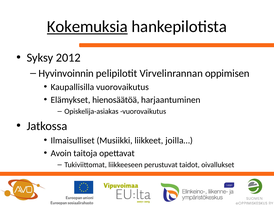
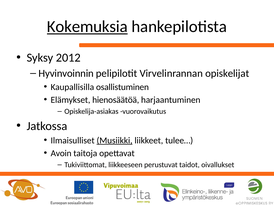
oppimisen: oppimisen -> opiskelijat
Kaupallisilla vuorovaikutus: vuorovaikutus -> osallistuminen
Musiikki underline: none -> present
joilla…: joilla… -> tulee…
